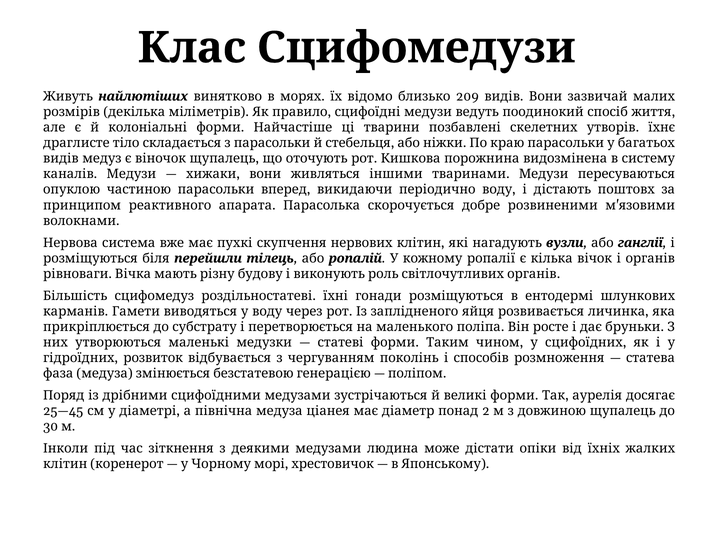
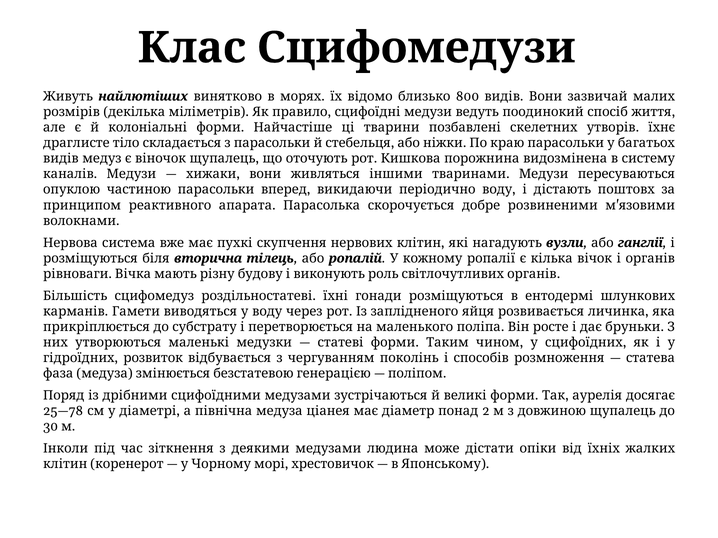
209: 209 -> 800
перейшли: перейшли -> вторична
25—45: 25—45 -> 25—78
